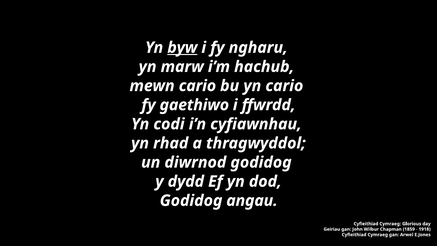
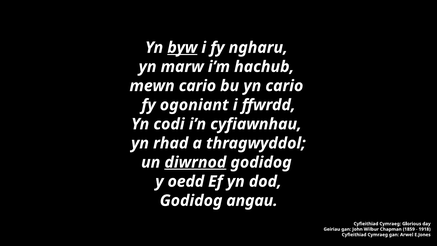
gaethiwo: gaethiwo -> ogoniant
diwrnod underline: none -> present
dydd: dydd -> oedd
